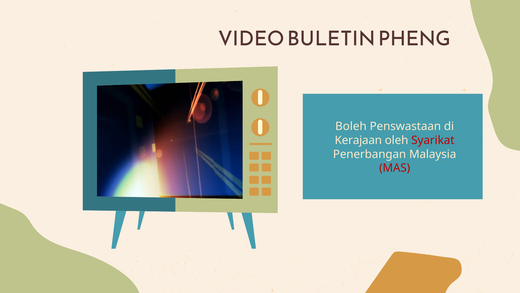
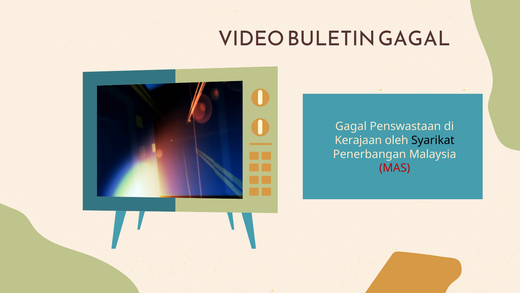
BULETIN PHENG: PHENG -> GAGAL
Boleh at (351, 126): Boleh -> Gagal
Syarikat colour: red -> black
